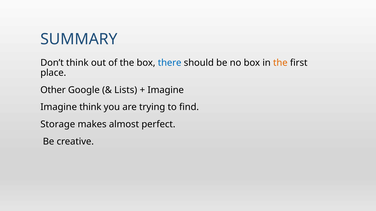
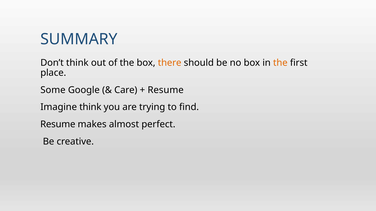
there colour: blue -> orange
Other: Other -> Some
Lists: Lists -> Care
Imagine at (166, 90): Imagine -> Resume
Storage at (58, 125): Storage -> Resume
